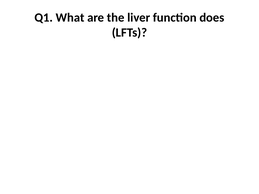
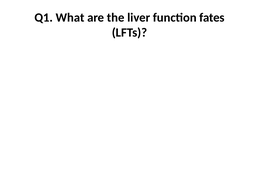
does: does -> fates
